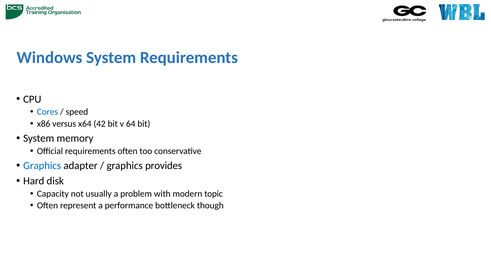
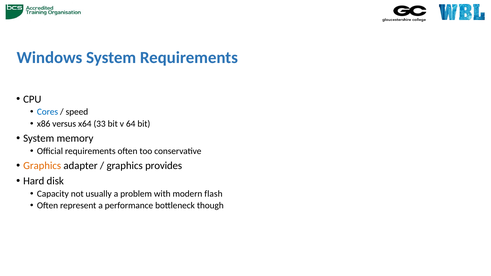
42: 42 -> 33
Graphics at (42, 166) colour: blue -> orange
topic: topic -> flash
